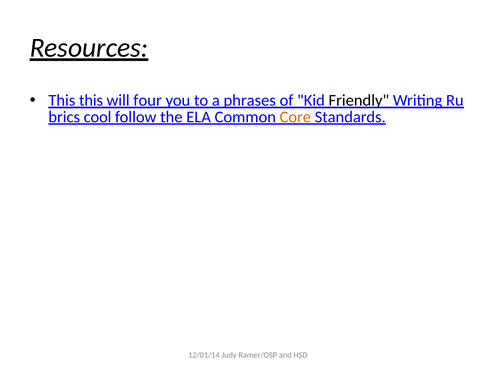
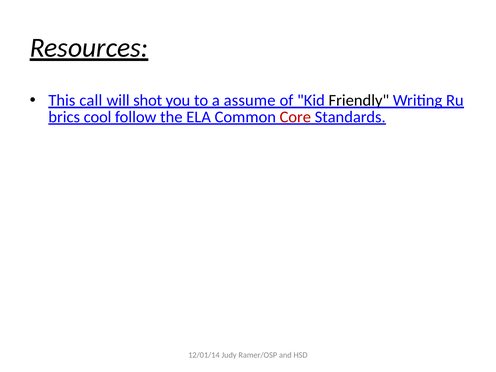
This this: this -> call
four: four -> shot
phrases: phrases -> assume
Core colour: orange -> red
